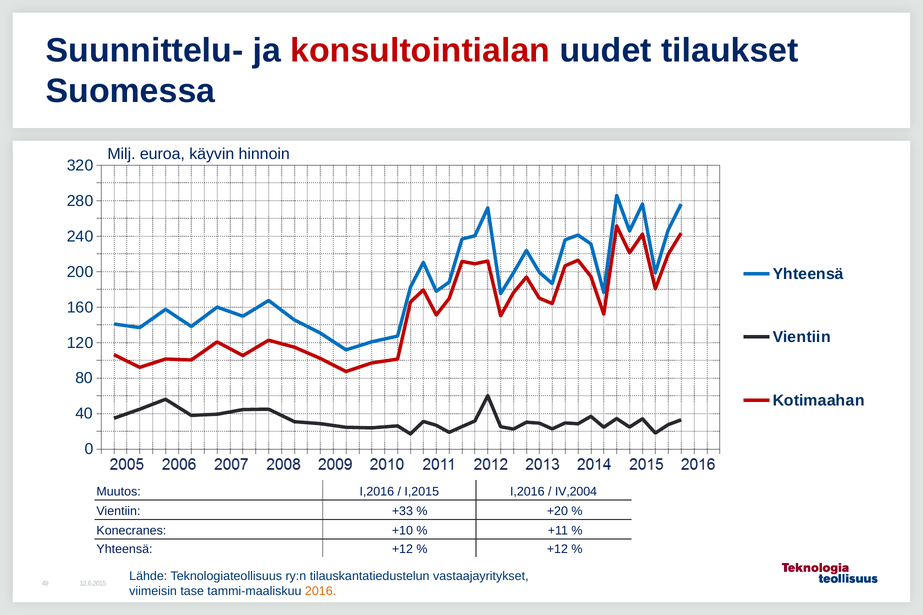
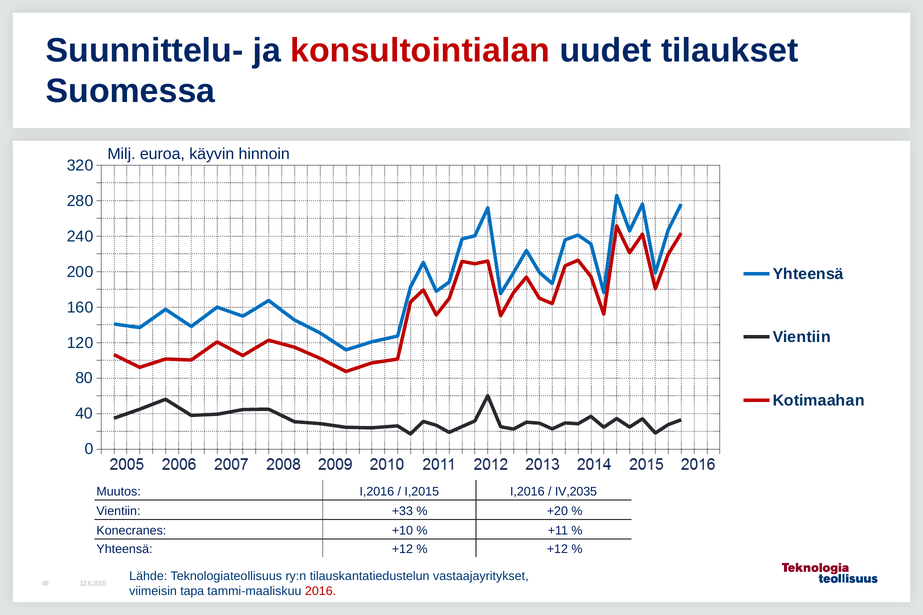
IV,2004: IV,2004 -> IV,2035
tase: tase -> tapa
2016 colour: orange -> red
